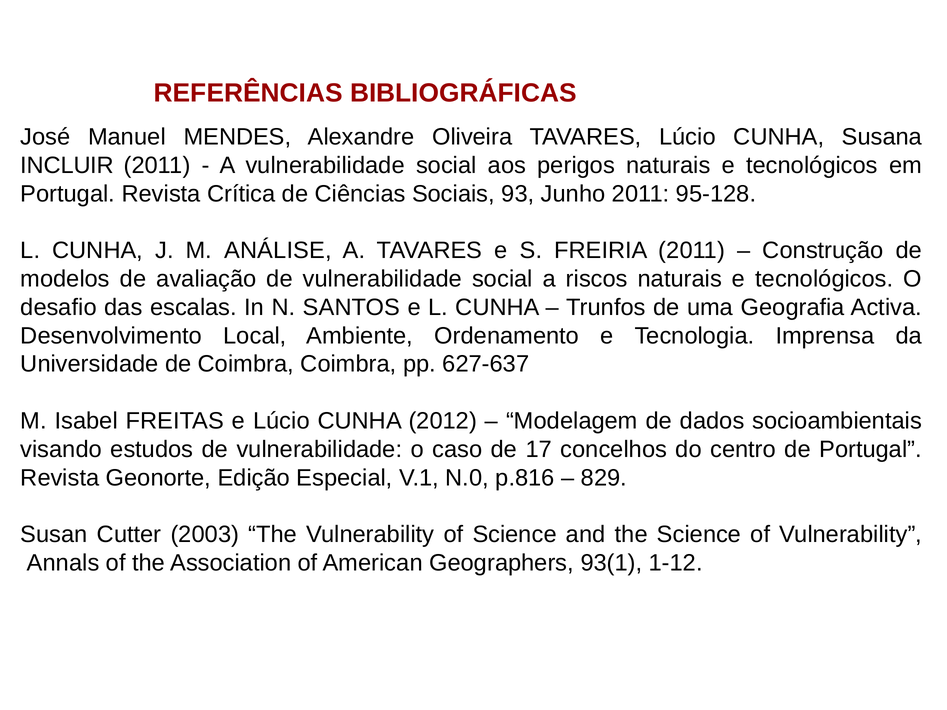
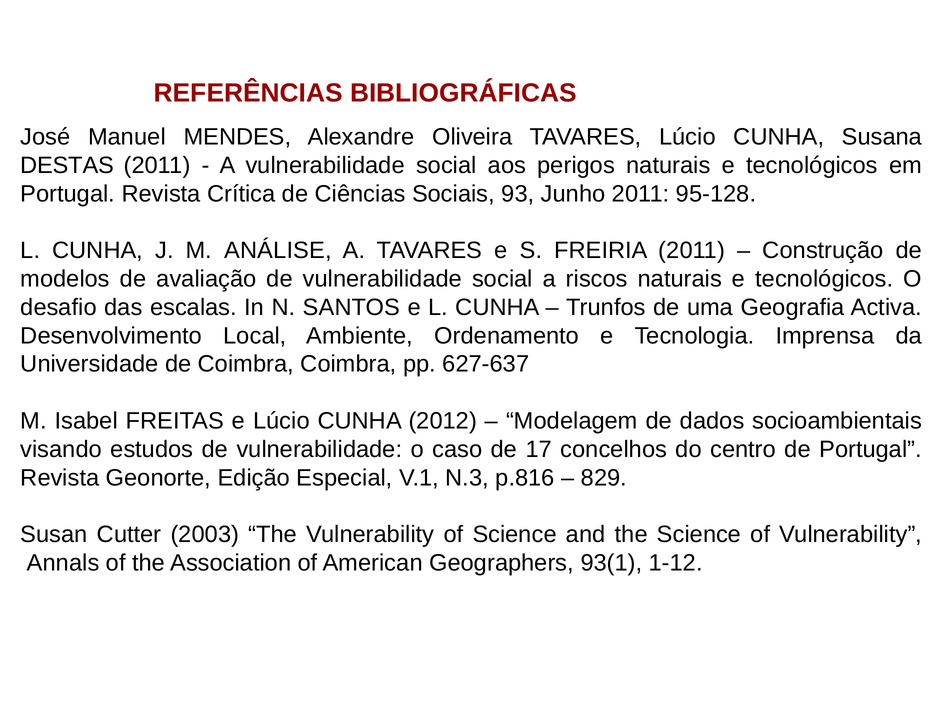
INCLUIR: INCLUIR -> DESTAS
N.0: N.0 -> N.3
